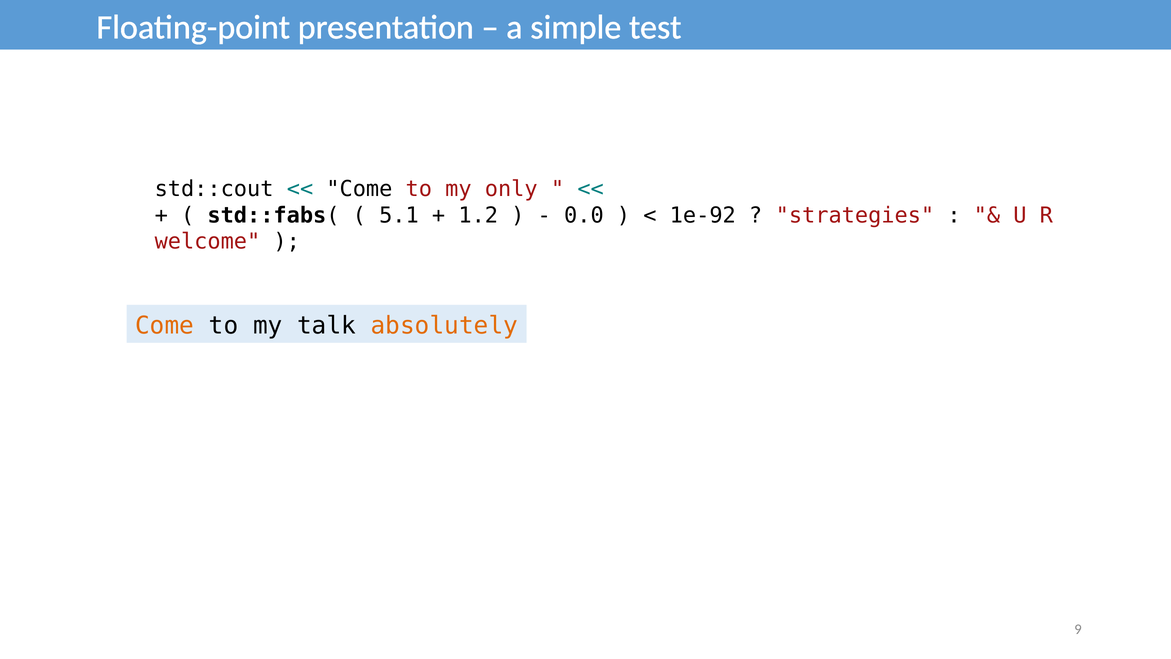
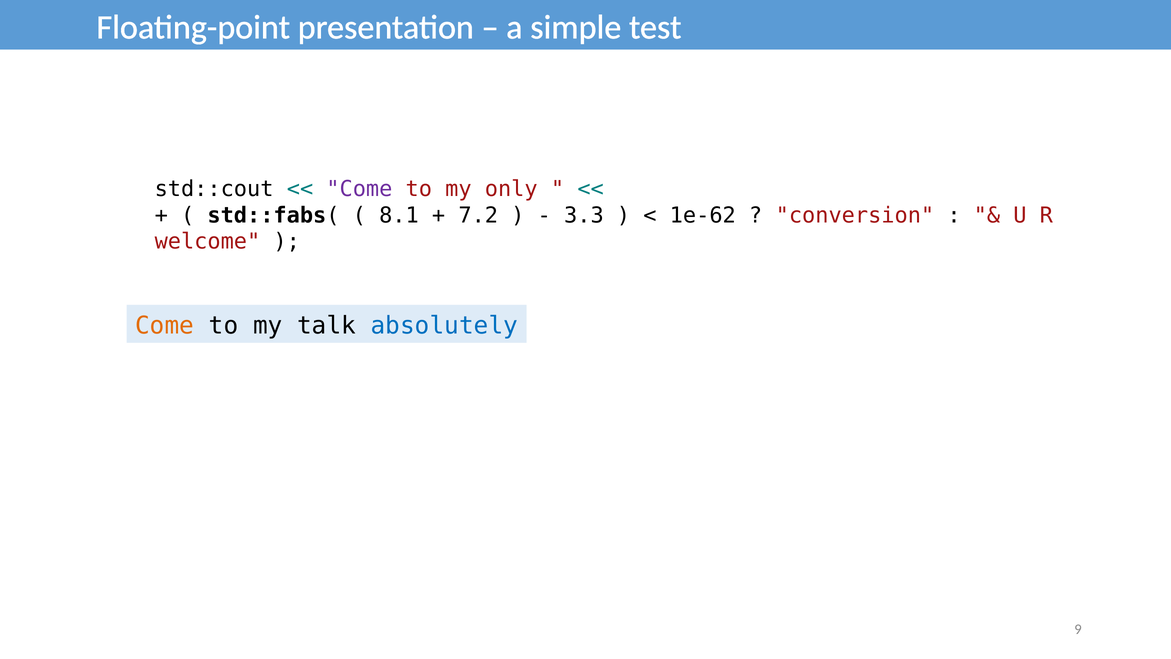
Come at (359, 189) colour: black -> purple
5.1: 5.1 -> 8.1
1.2: 1.2 -> 7.2
0.0: 0.0 -> 3.3
1e-92: 1e-92 -> 1e-62
strategies: strategies -> conversion
absolutely colour: orange -> blue
